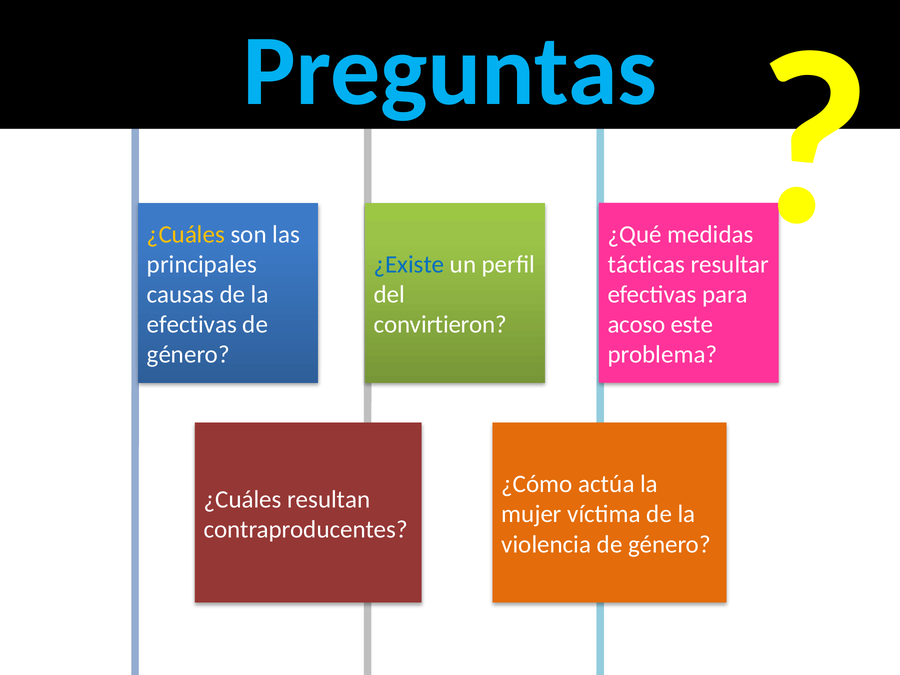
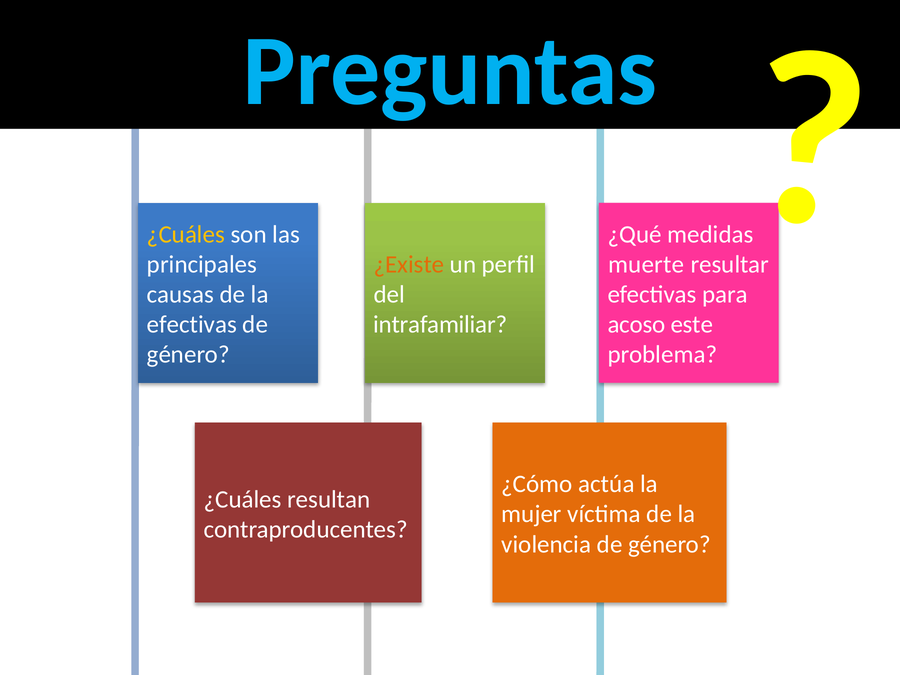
¿Existe colour: blue -> orange
tácticas: tácticas -> muerte
convirtieron: convirtieron -> intrafamiliar
